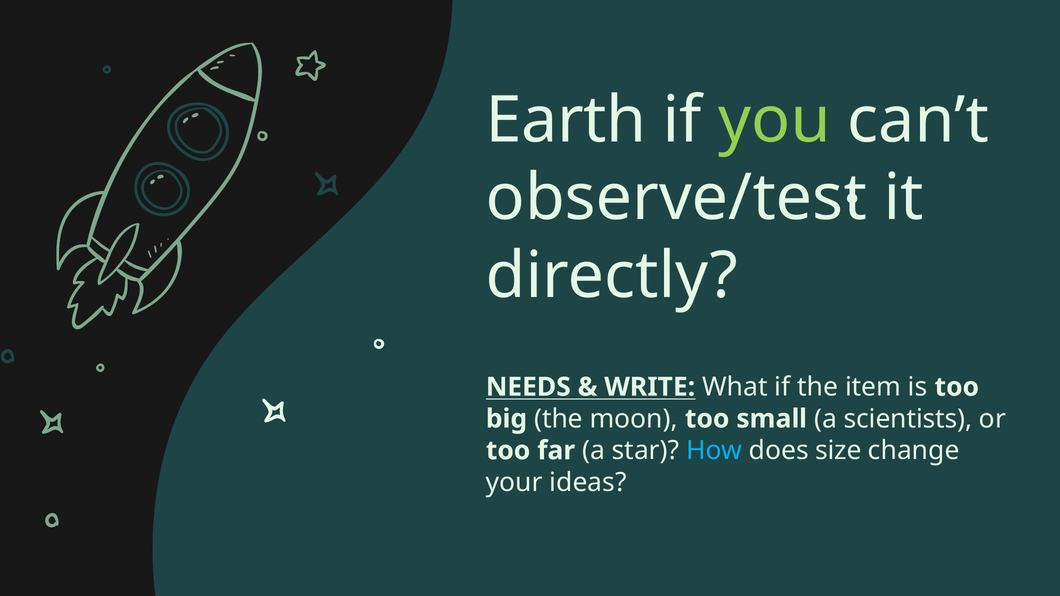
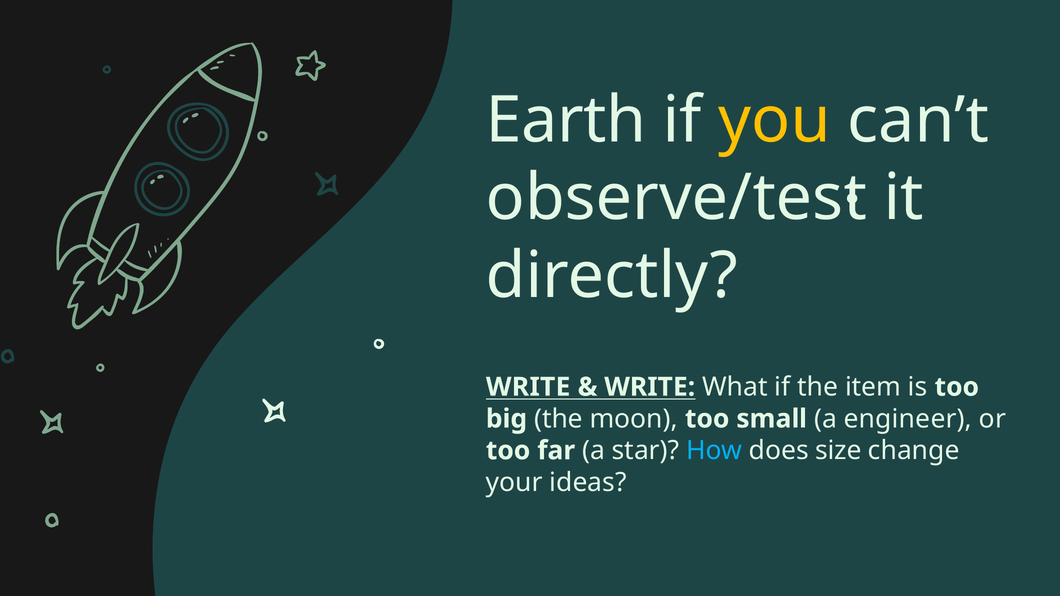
you colour: light green -> yellow
NEEDS at (528, 387): NEEDS -> WRITE
scientists: scientists -> engineer
